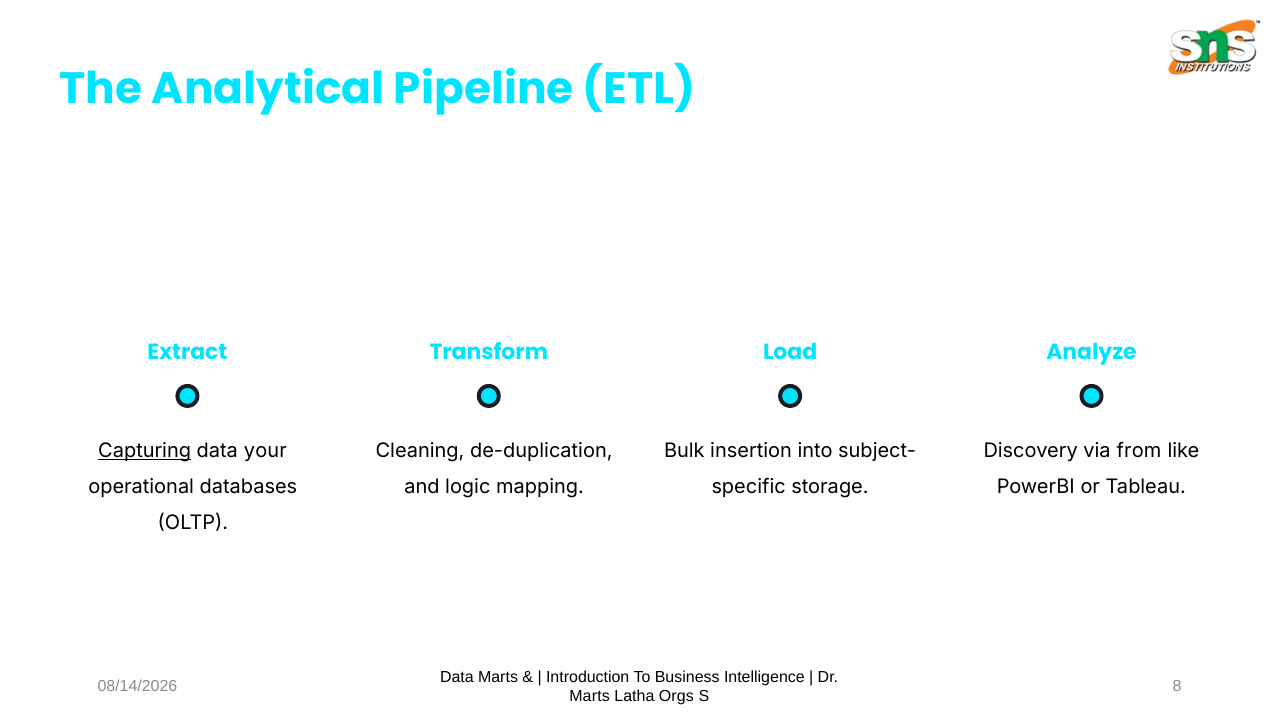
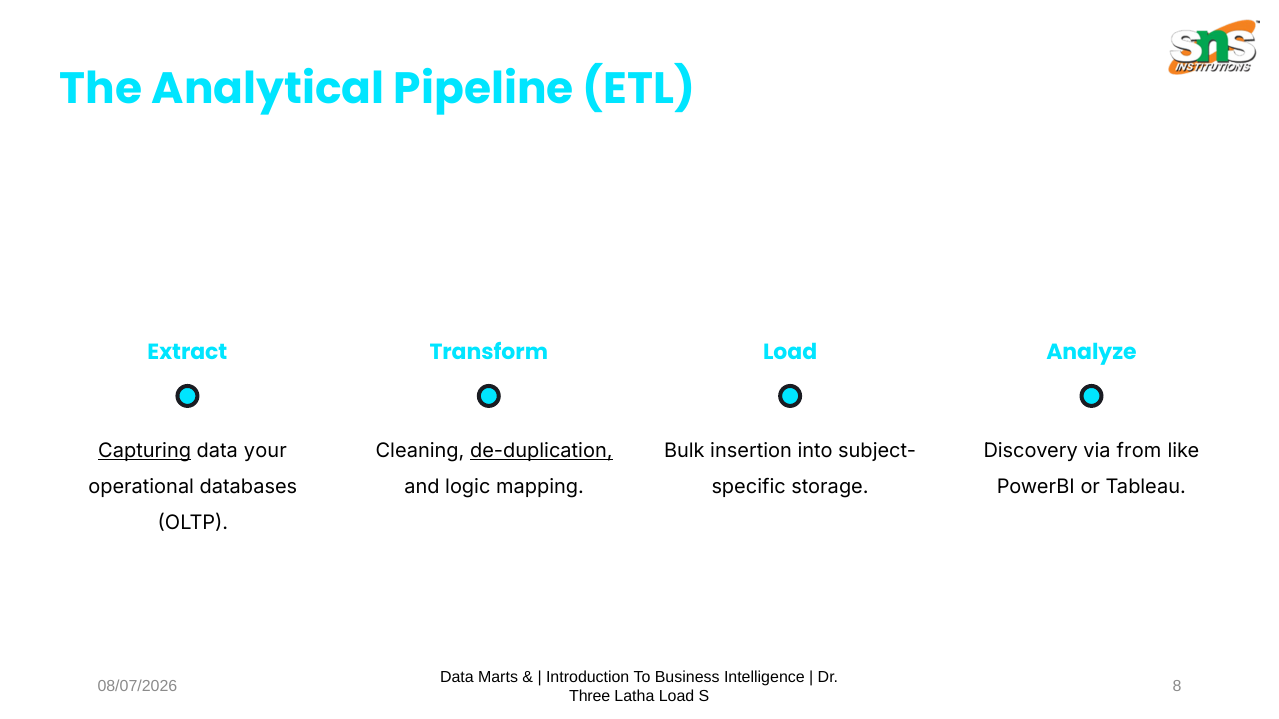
de-duplication underline: none -> present
08/14/2026: 08/14/2026 -> 08/07/2026
Marts at (590, 697): Marts -> Three
Latha Orgs: Orgs -> Load
